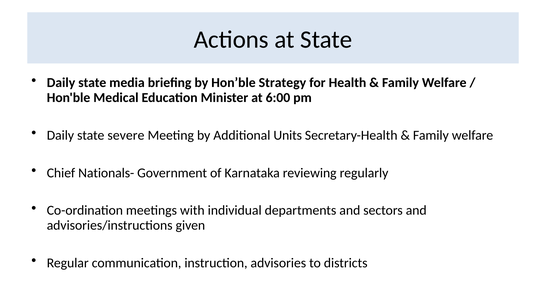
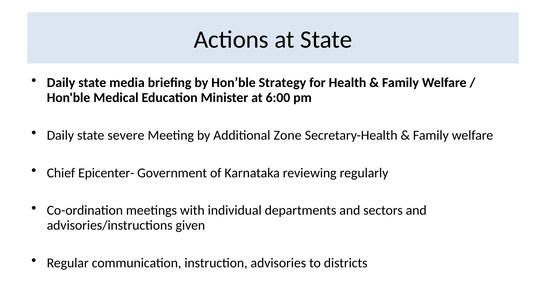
Units: Units -> Zone
Nationals-: Nationals- -> Epicenter-
